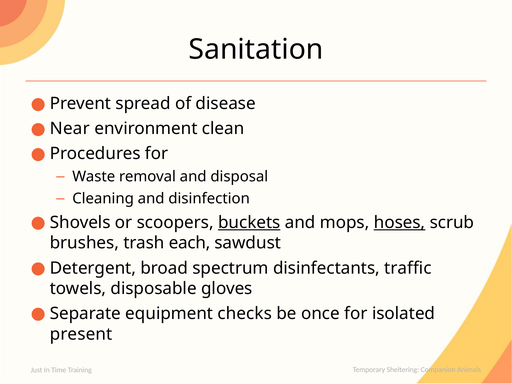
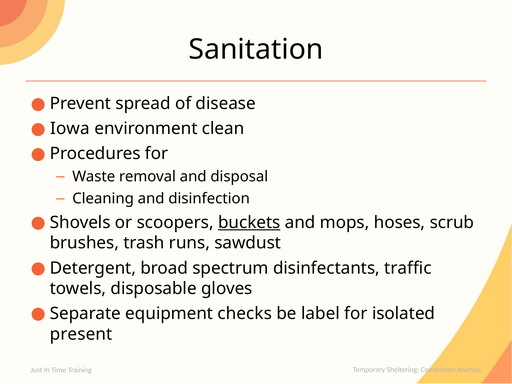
Near: Near -> Iowa
hoses underline: present -> none
each: each -> runs
once: once -> label
